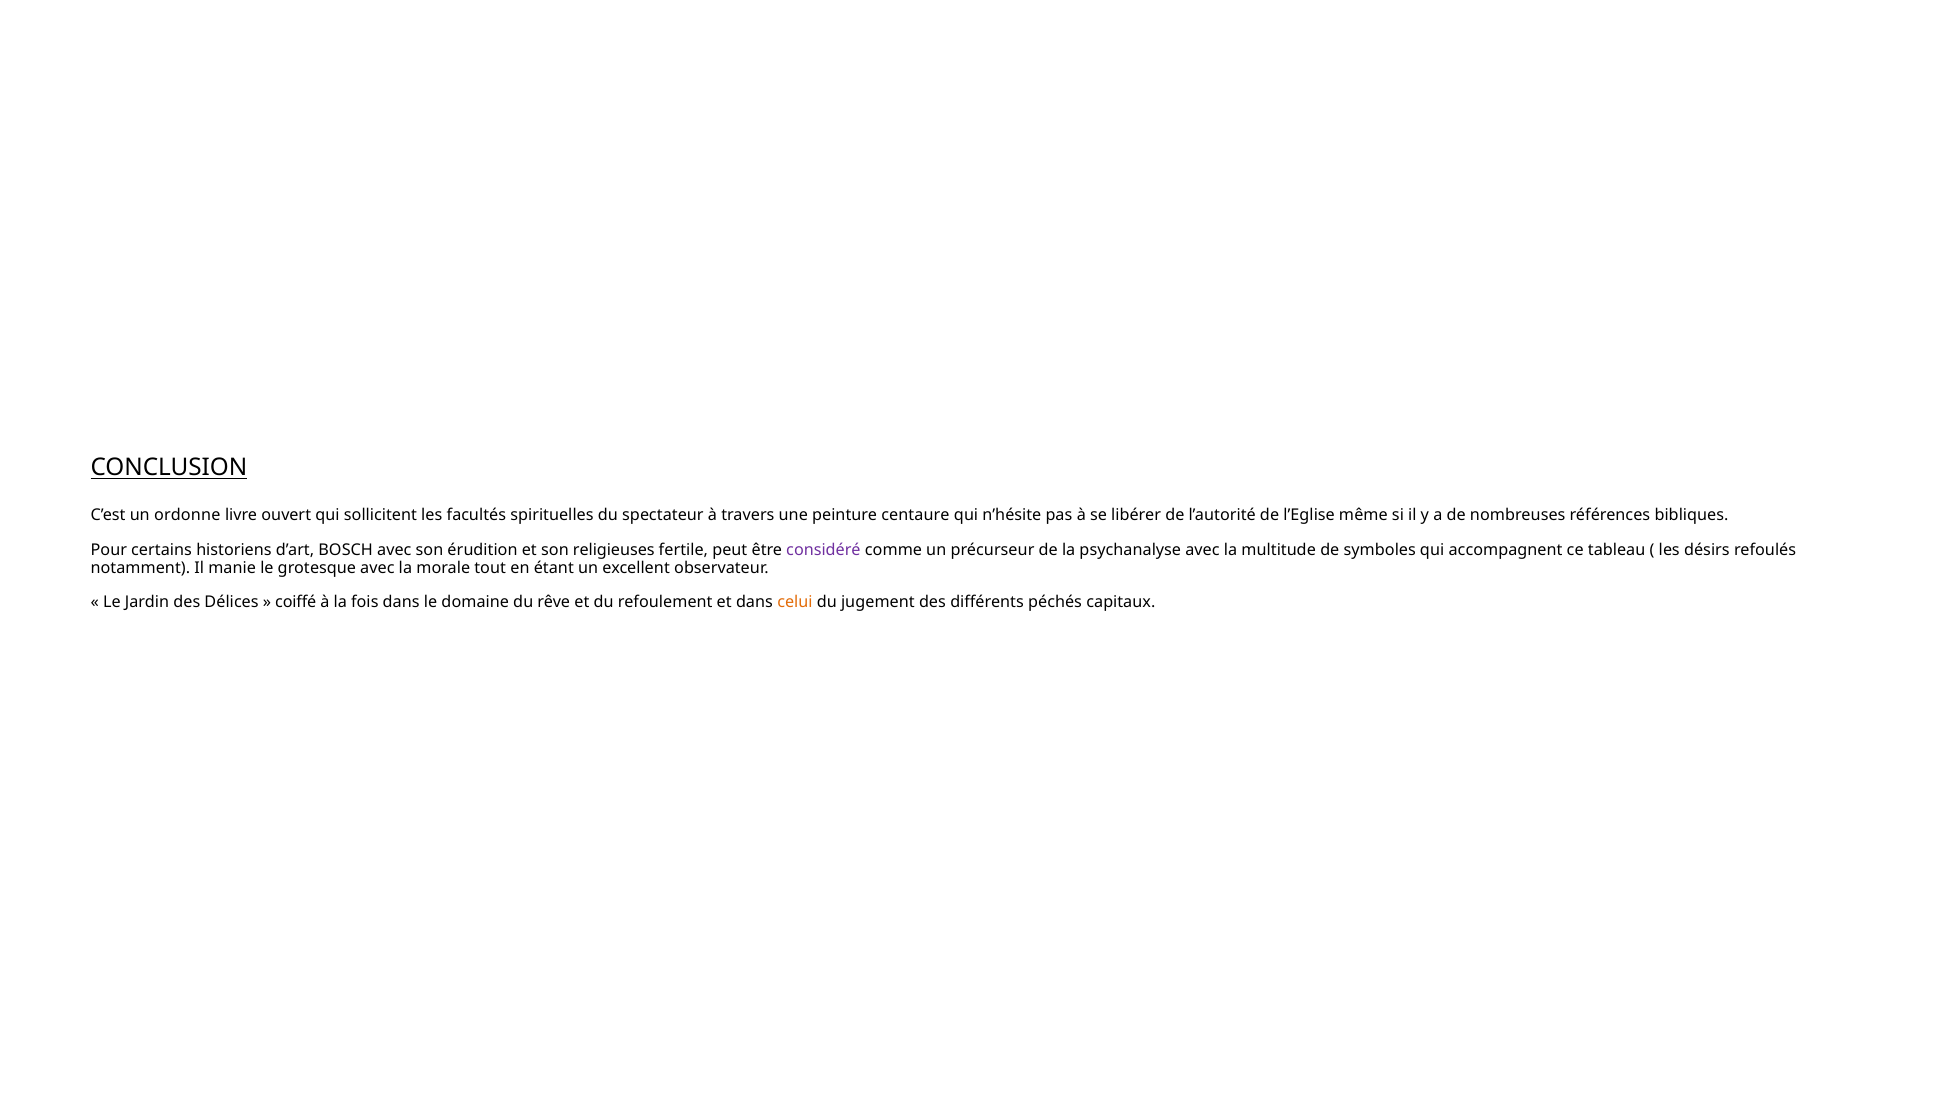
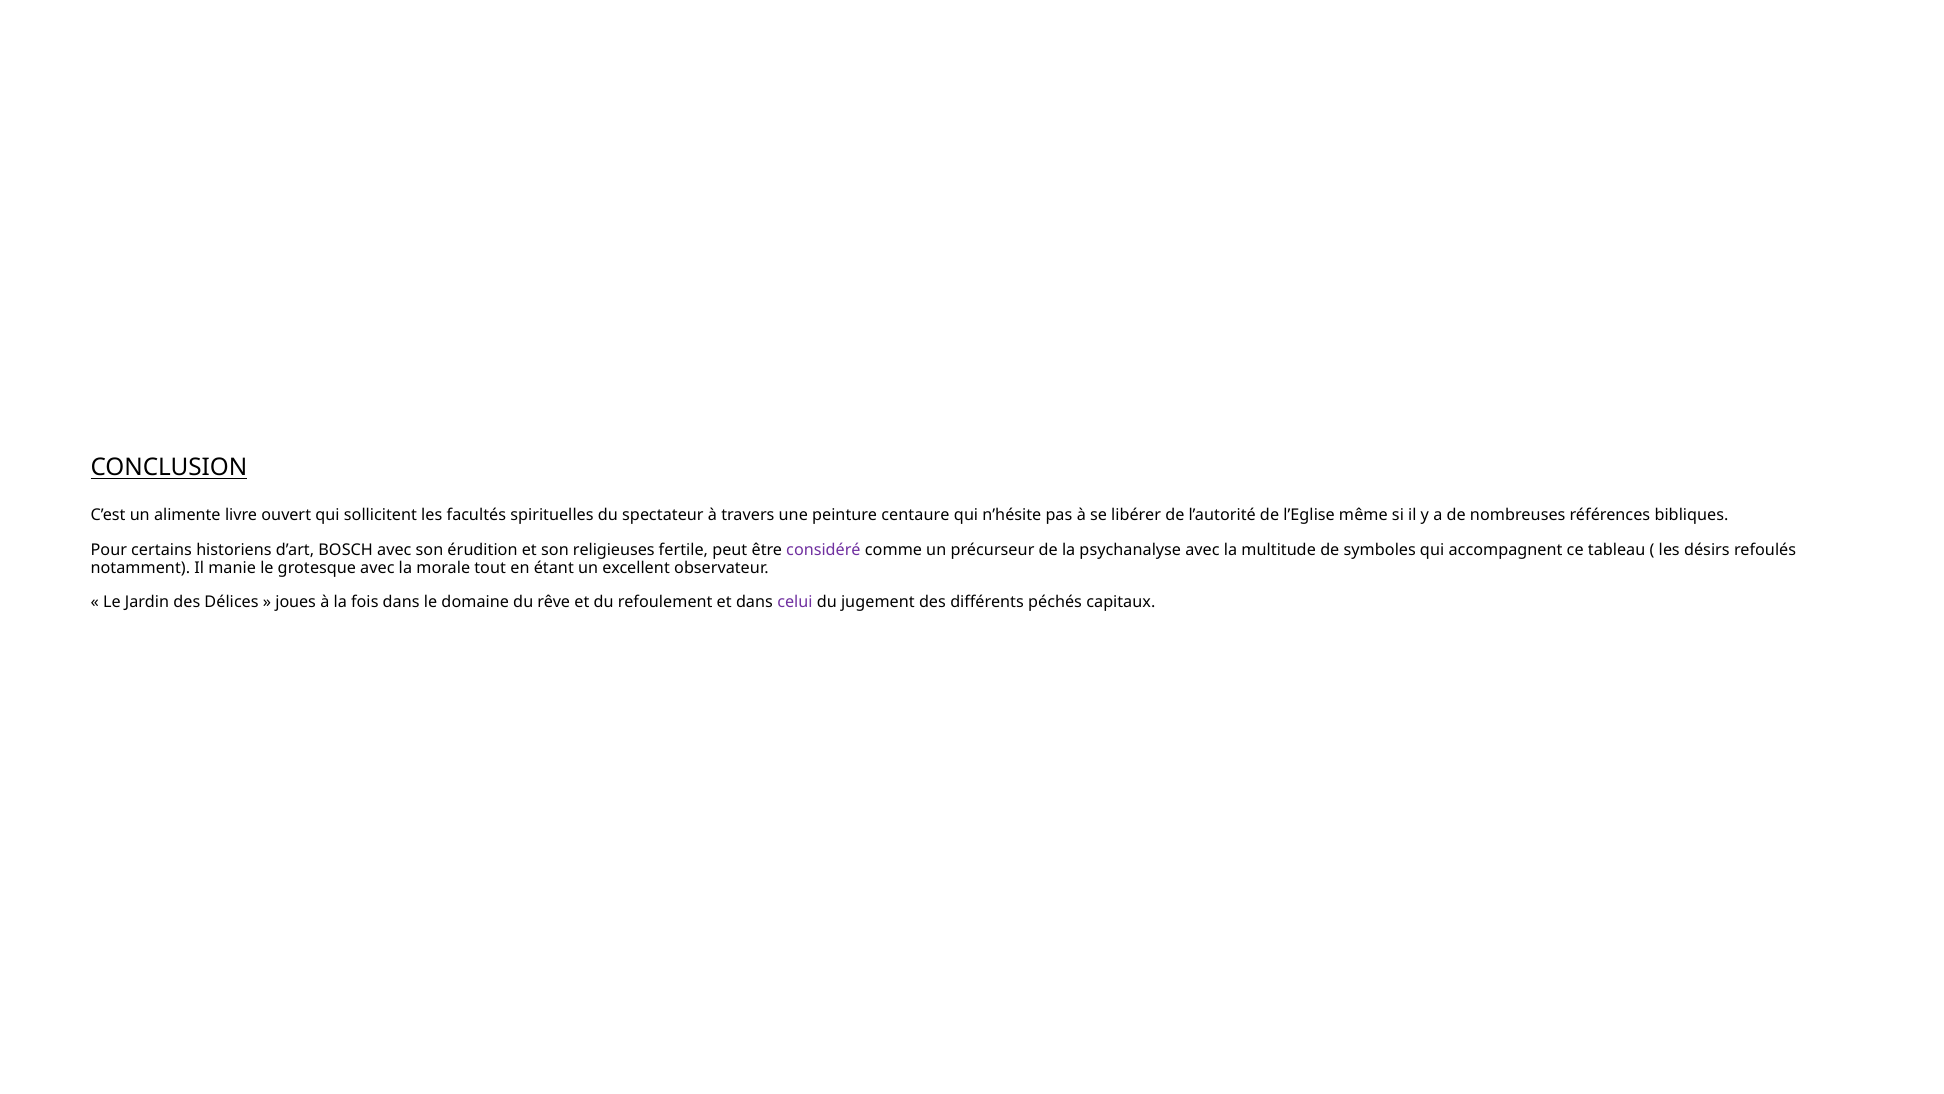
ordonne: ordonne -> alimente
coiffé: coiffé -> joues
celui colour: orange -> purple
